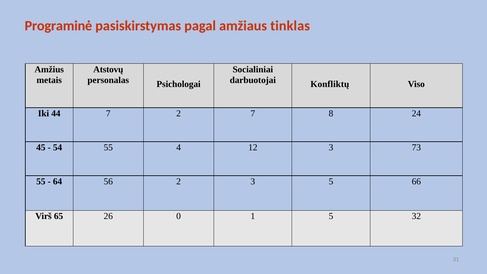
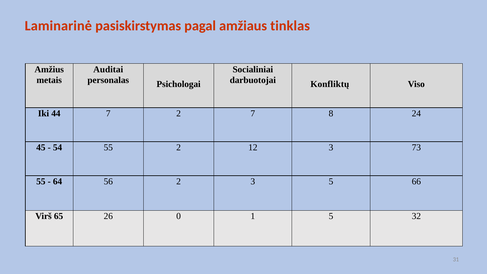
Programinė: Programinė -> Laminarinė
Atstovų: Atstovų -> Auditai
55 4: 4 -> 2
